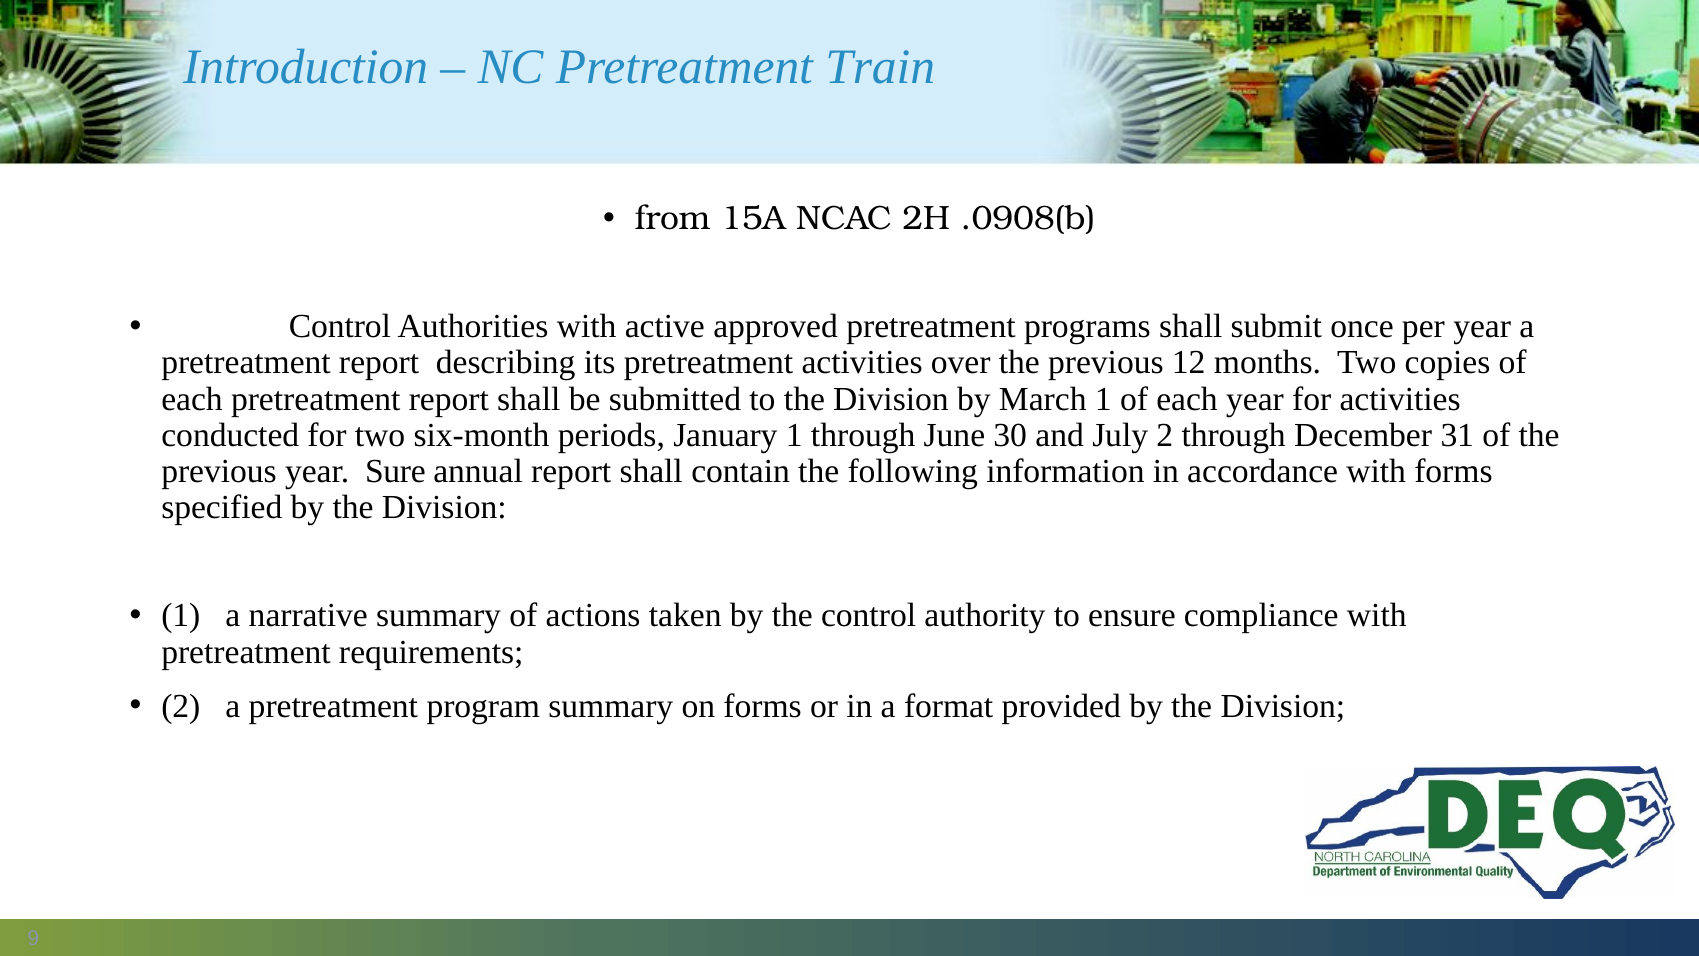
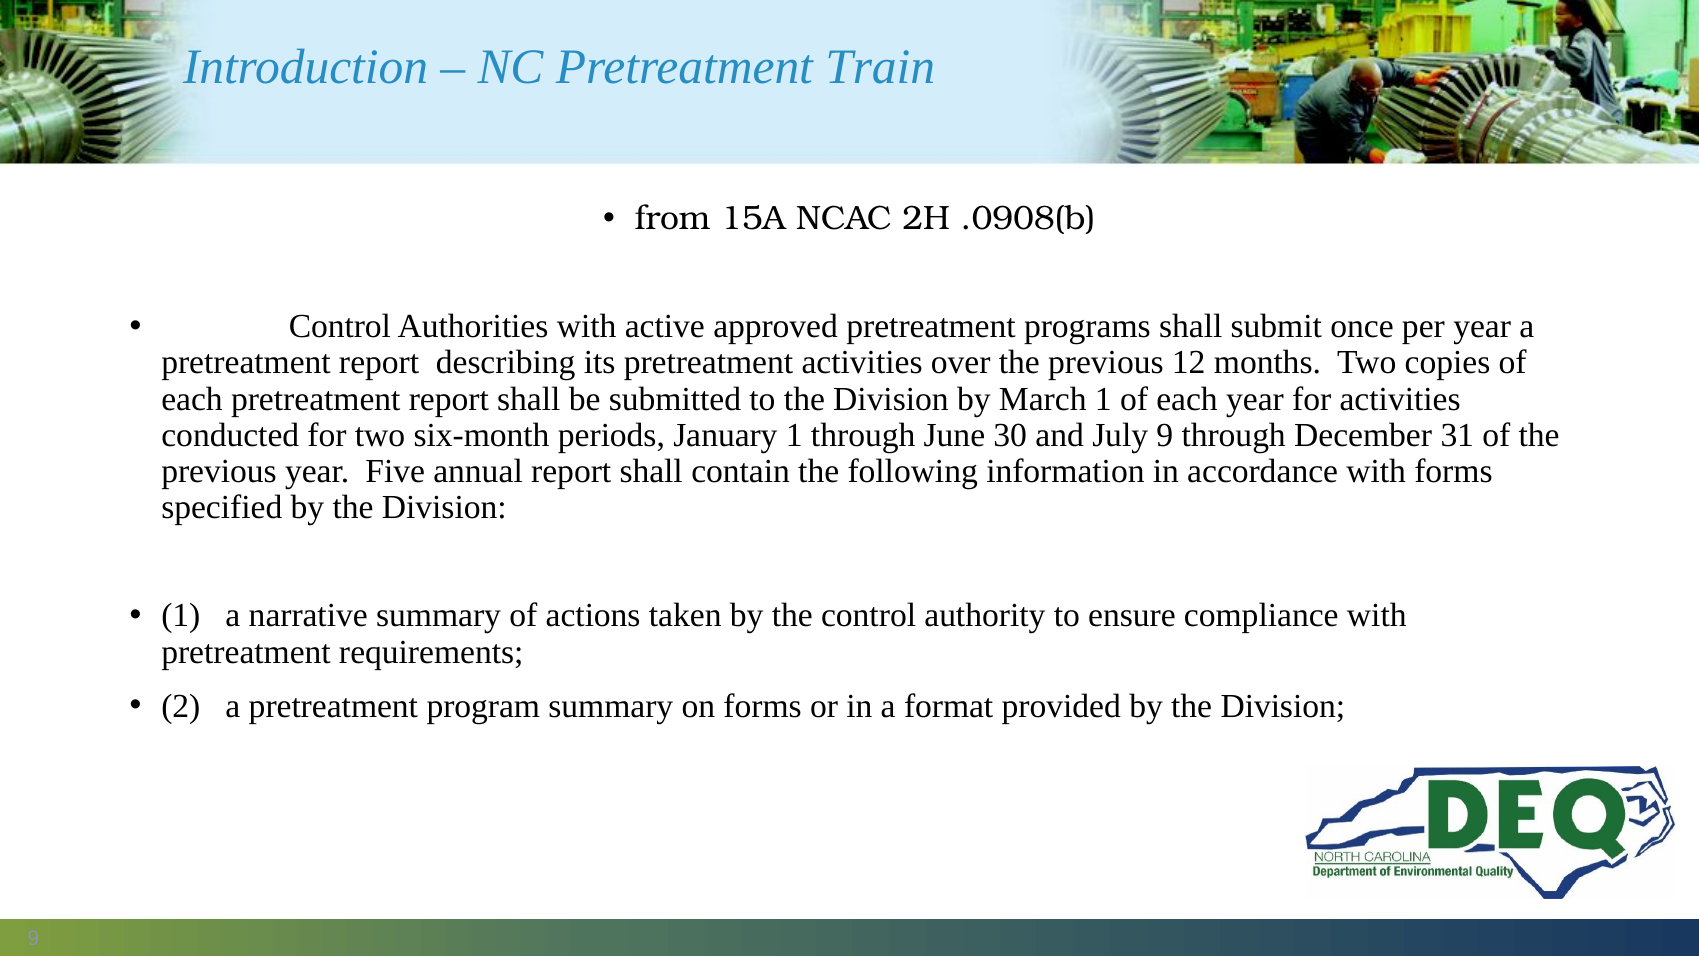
July 2: 2 -> 9
Sure: Sure -> Five
